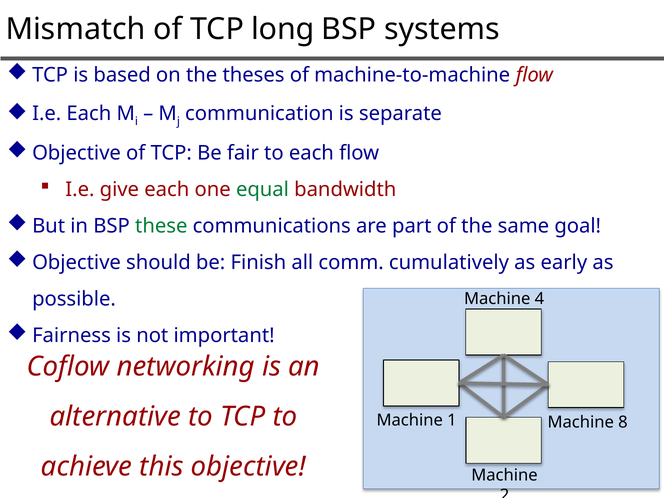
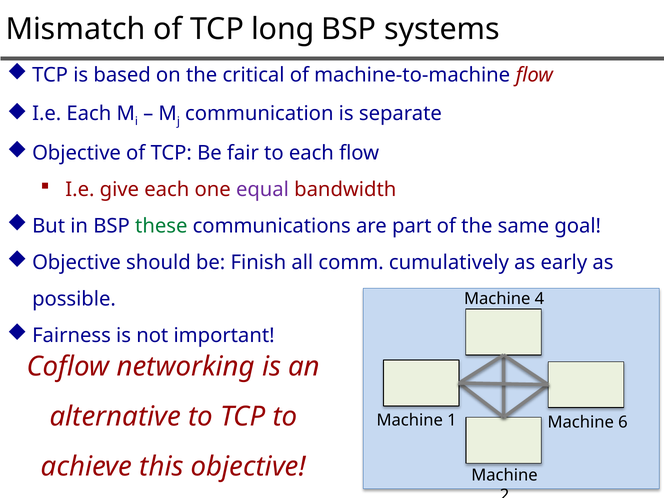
theses: theses -> critical
equal colour: green -> purple
8: 8 -> 6
